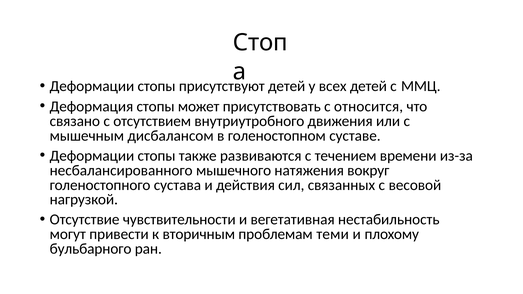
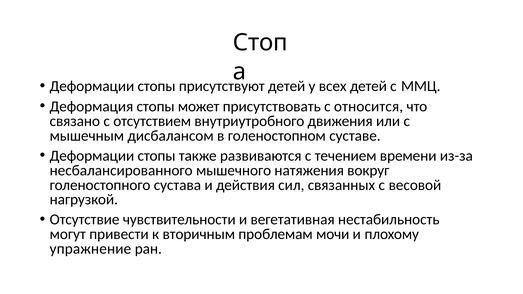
теми: теми -> мочи
бульбарного: бульбарного -> упражнение
